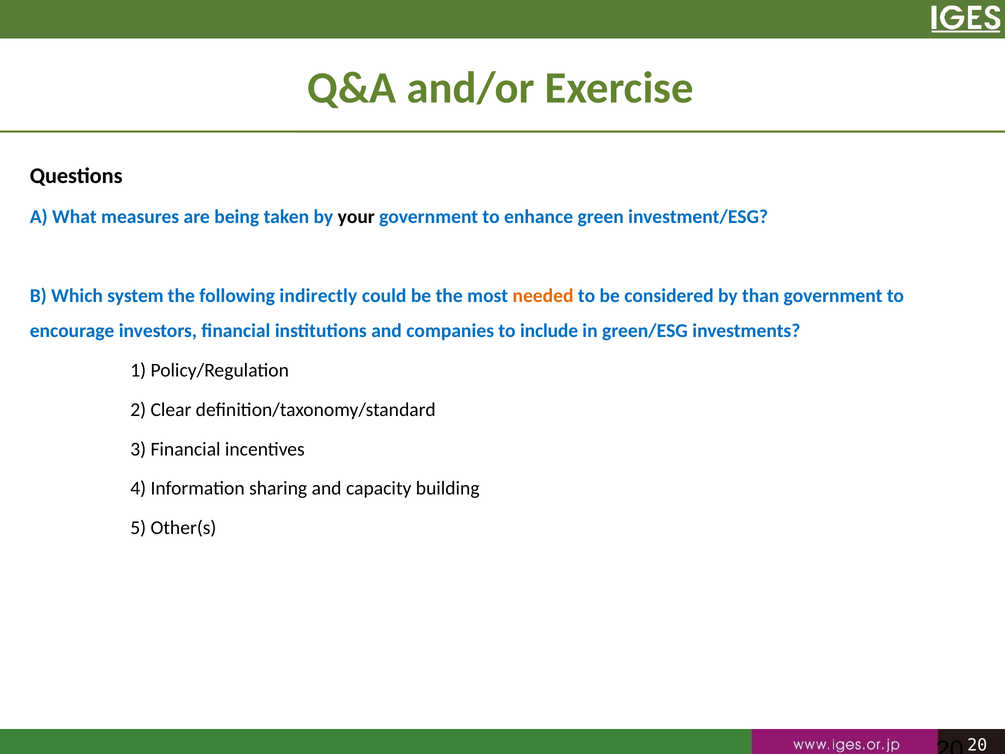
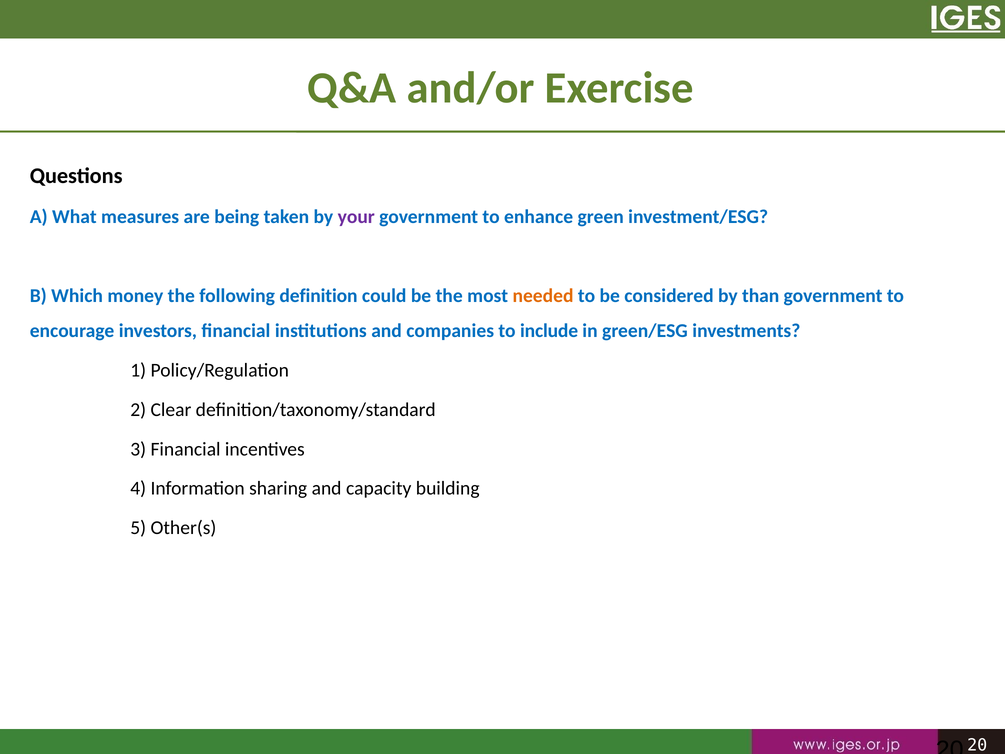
your colour: black -> purple
system: system -> money
indirectly: indirectly -> definition
